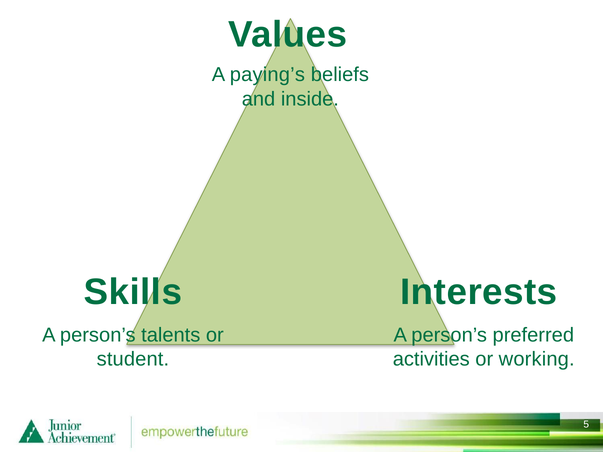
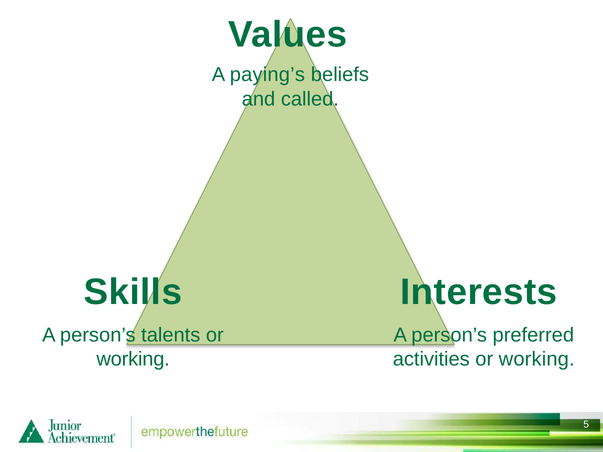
inside: inside -> called
student at (133, 360): student -> working
